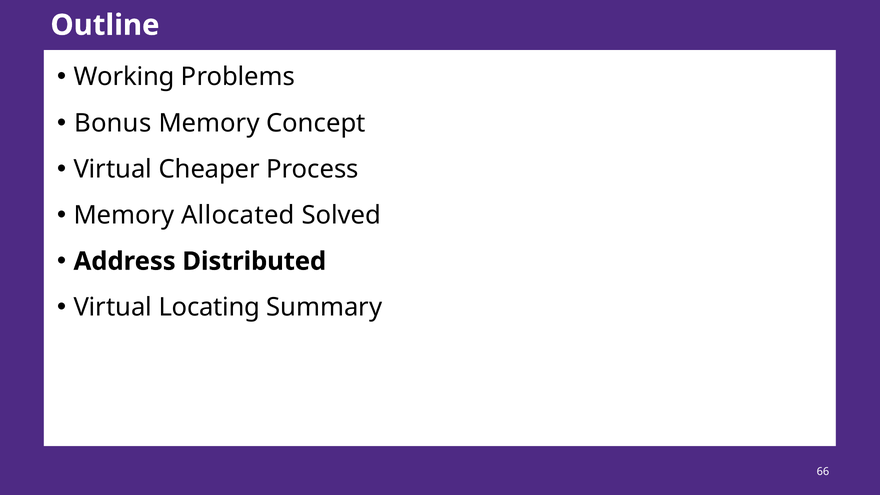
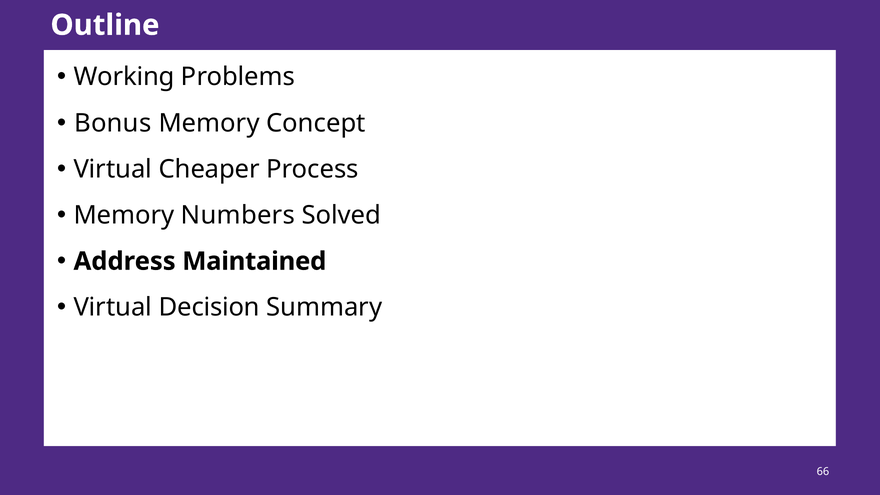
Allocated: Allocated -> Numbers
Distributed: Distributed -> Maintained
Locating: Locating -> Decision
